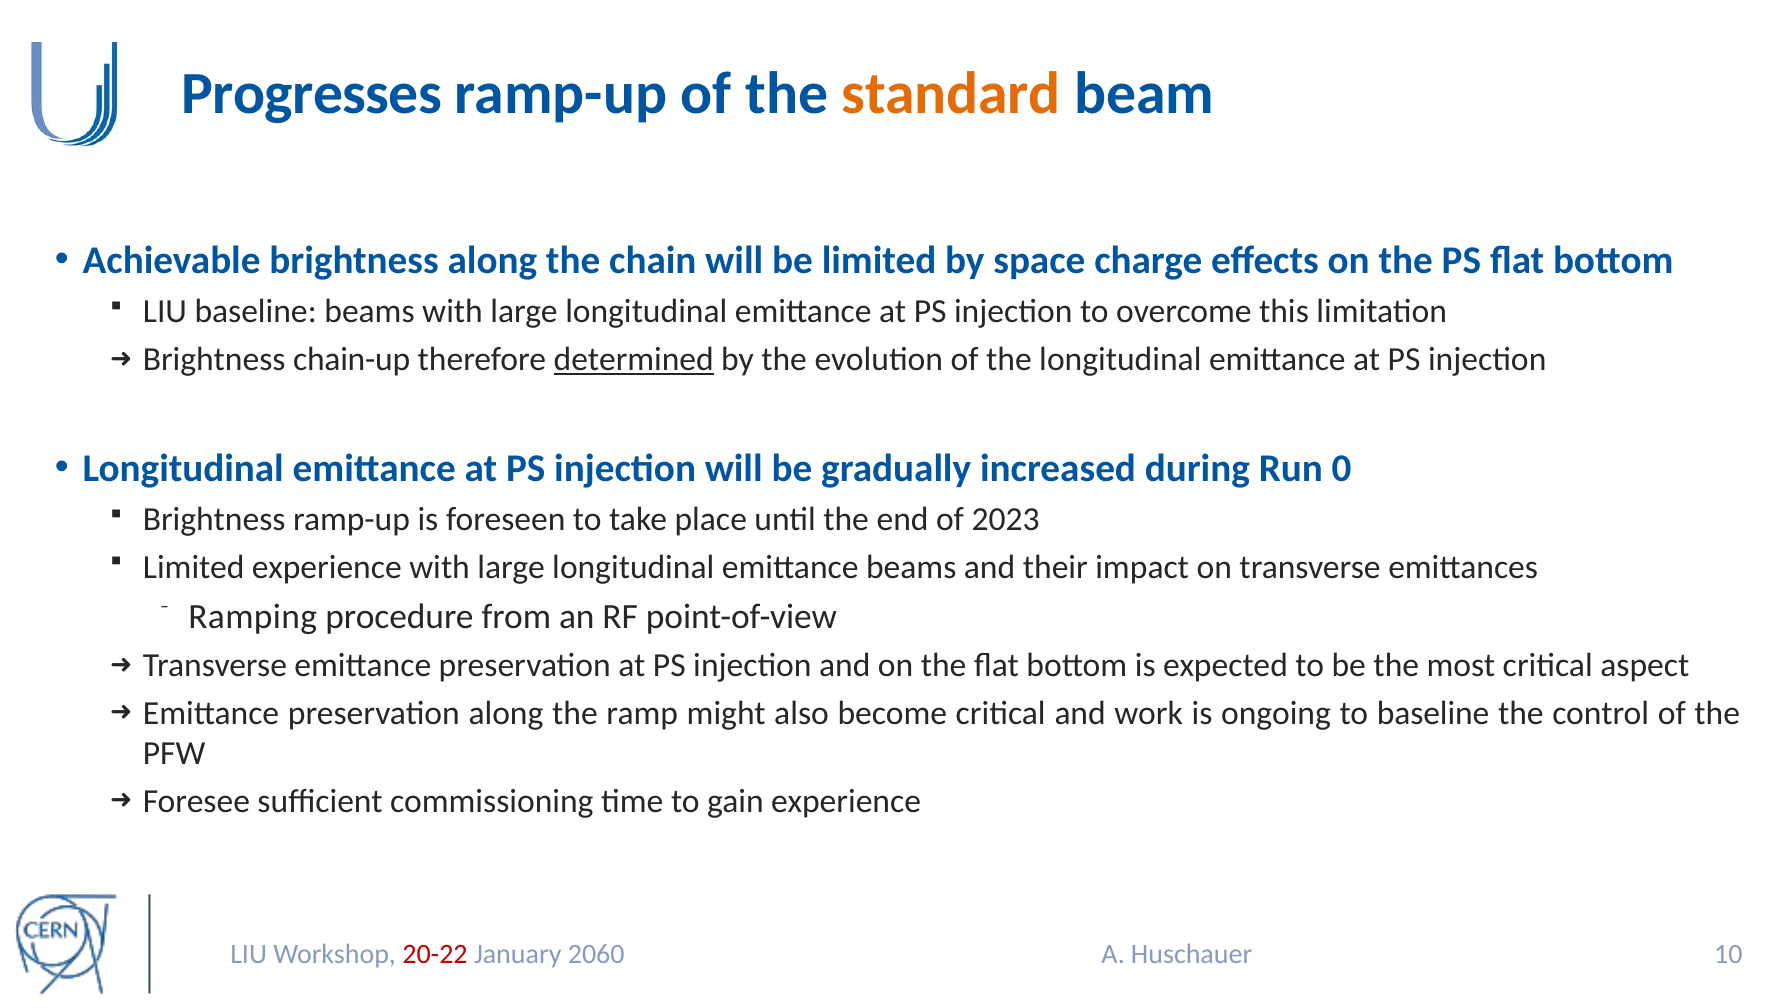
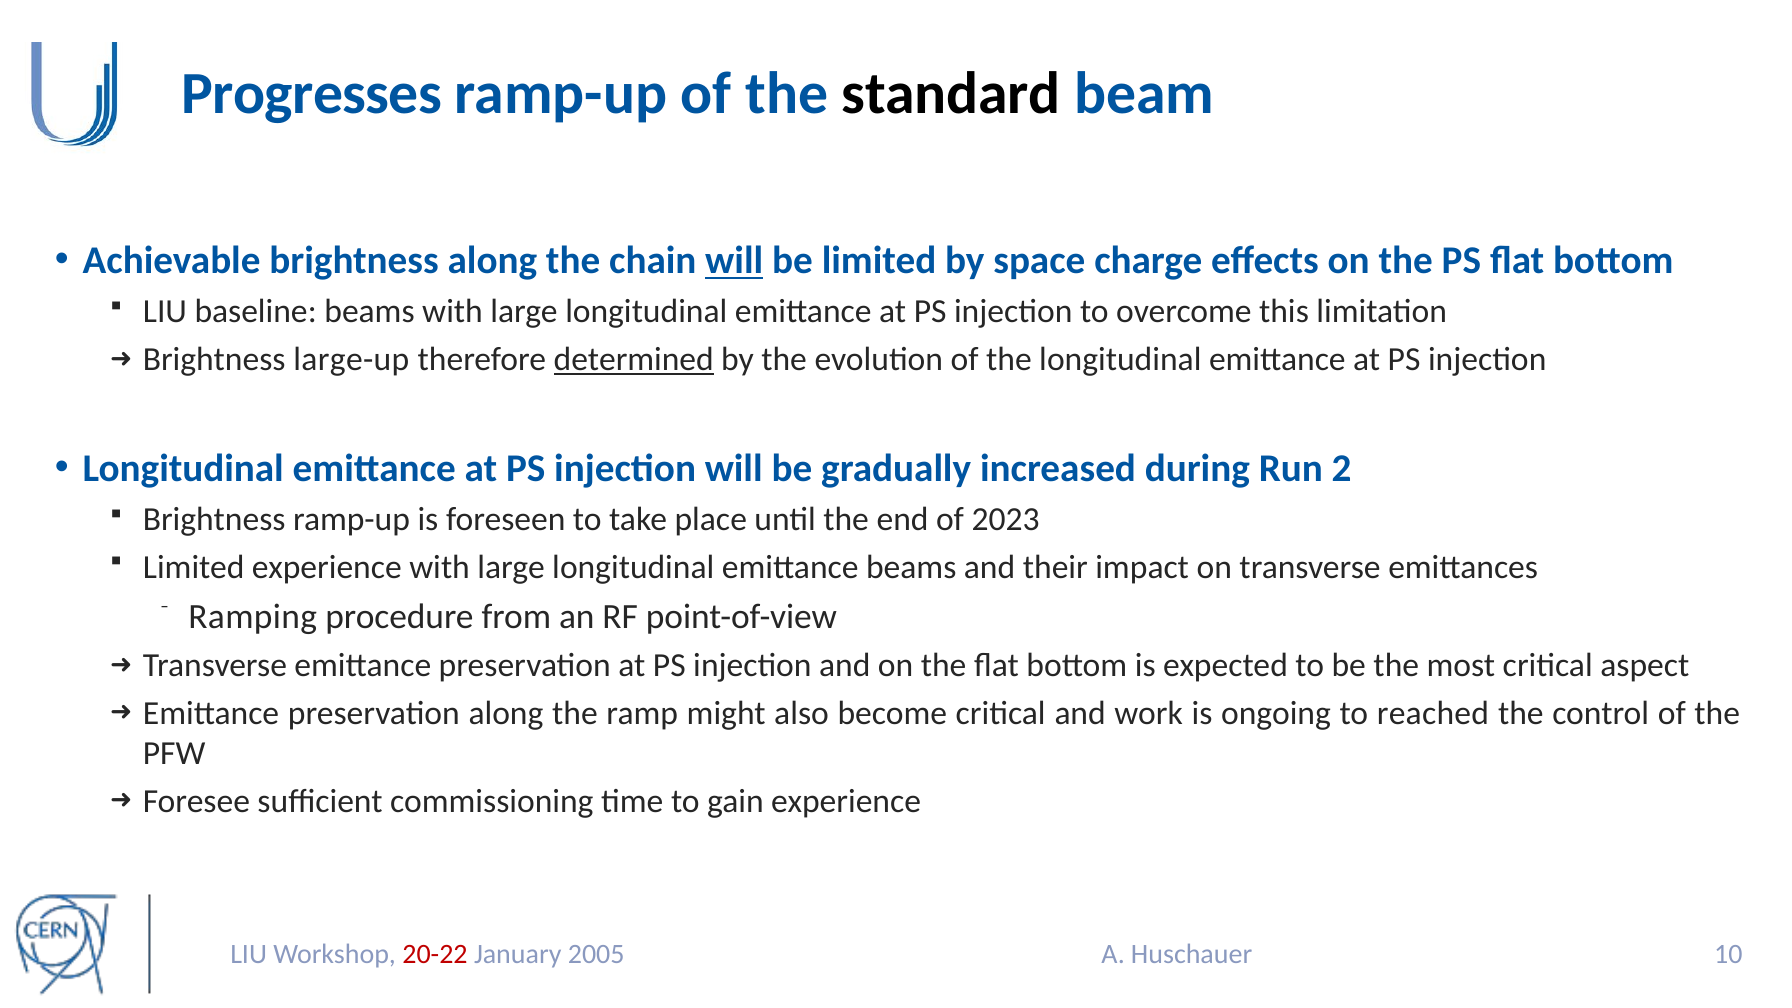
standard colour: orange -> black
will at (734, 261) underline: none -> present
chain-up: chain-up -> large-up
0: 0 -> 2
to baseline: baseline -> reached
2060: 2060 -> 2005
